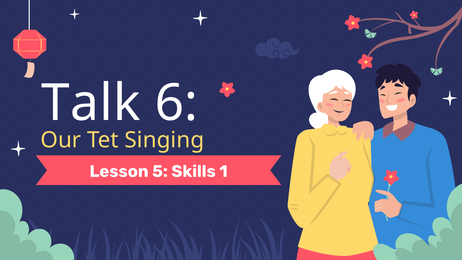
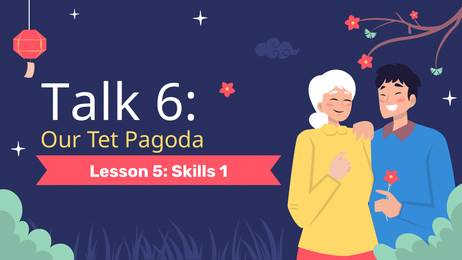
Singing: Singing -> Pagoda
